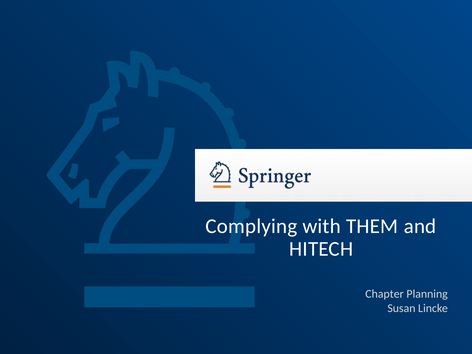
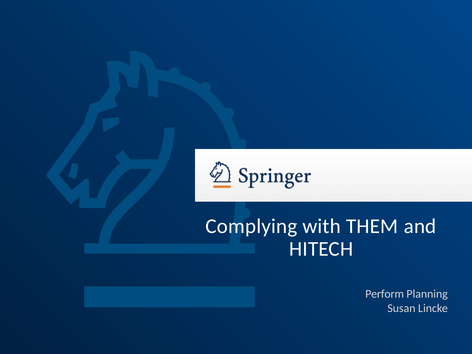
Chapter: Chapter -> Perform
